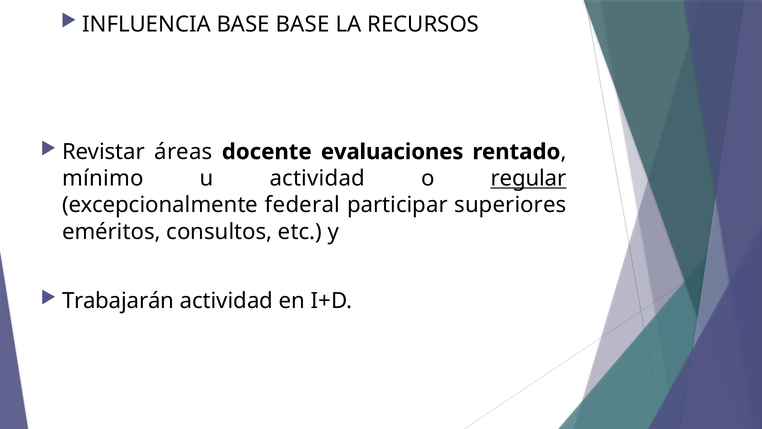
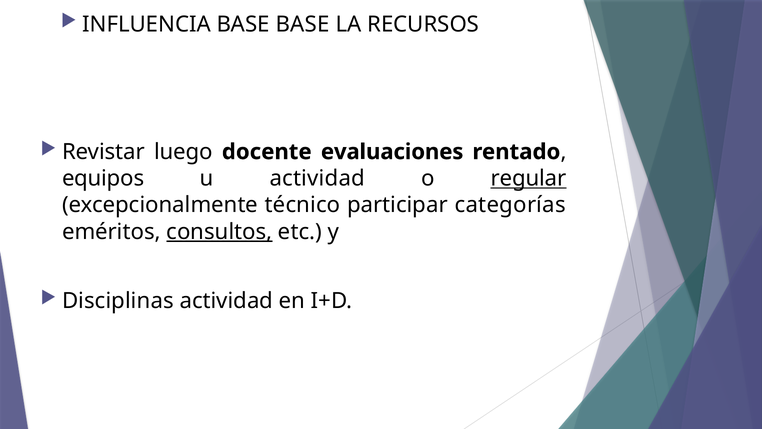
áreas: áreas -> luego
mínimo: mínimo -> equipos
federal: federal -> técnico
superiores: superiores -> categorías
consultos underline: none -> present
Trabajarán: Trabajarán -> Disciplinas
